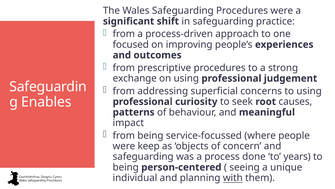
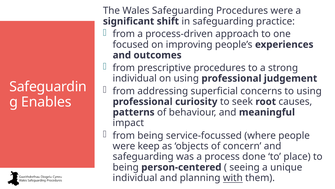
exchange at (135, 78): exchange -> individual
years: years -> place
